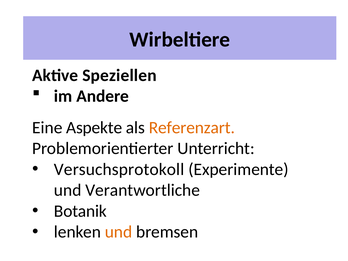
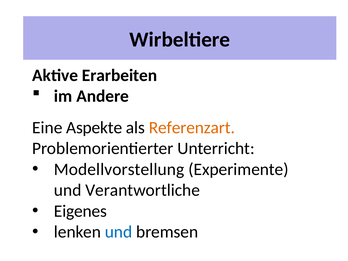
Speziellen: Speziellen -> Erarbeiten
Versuchsprotokoll: Versuchsprotokoll -> Modellvorstellung
Botanik: Botanik -> Eigenes
und at (119, 232) colour: orange -> blue
